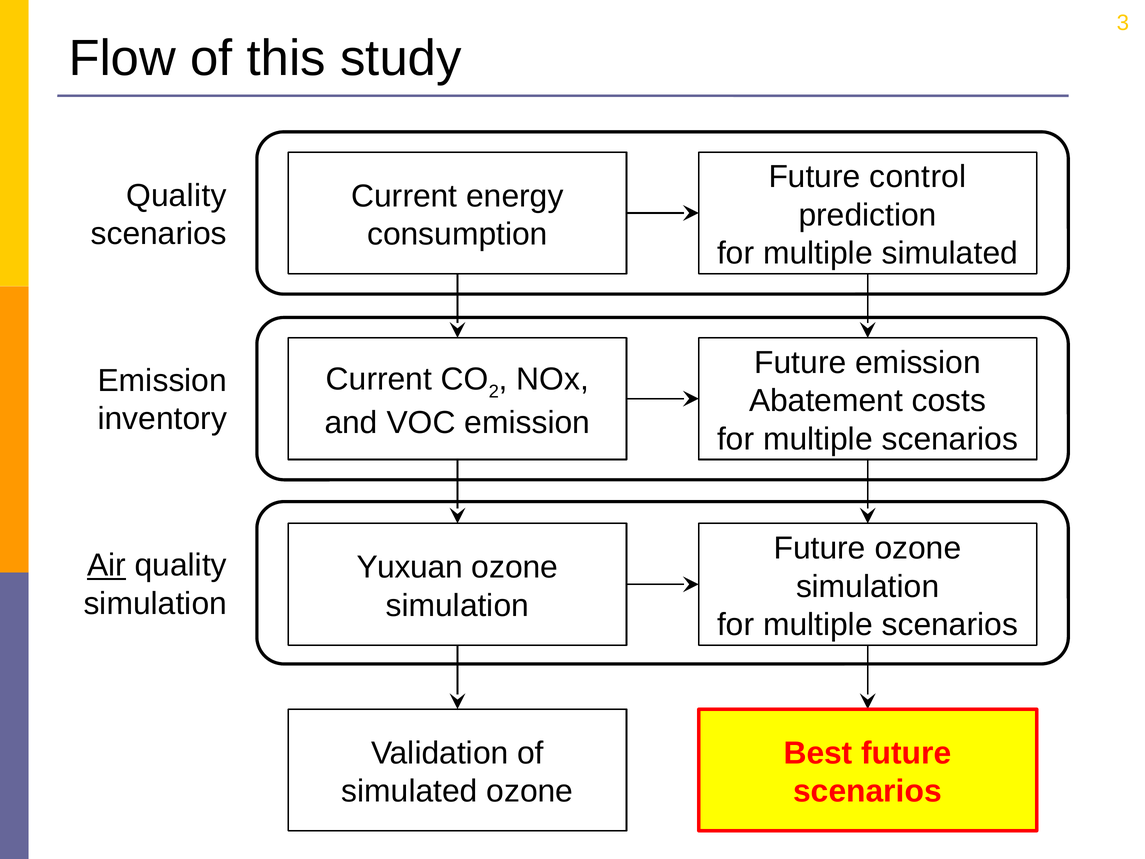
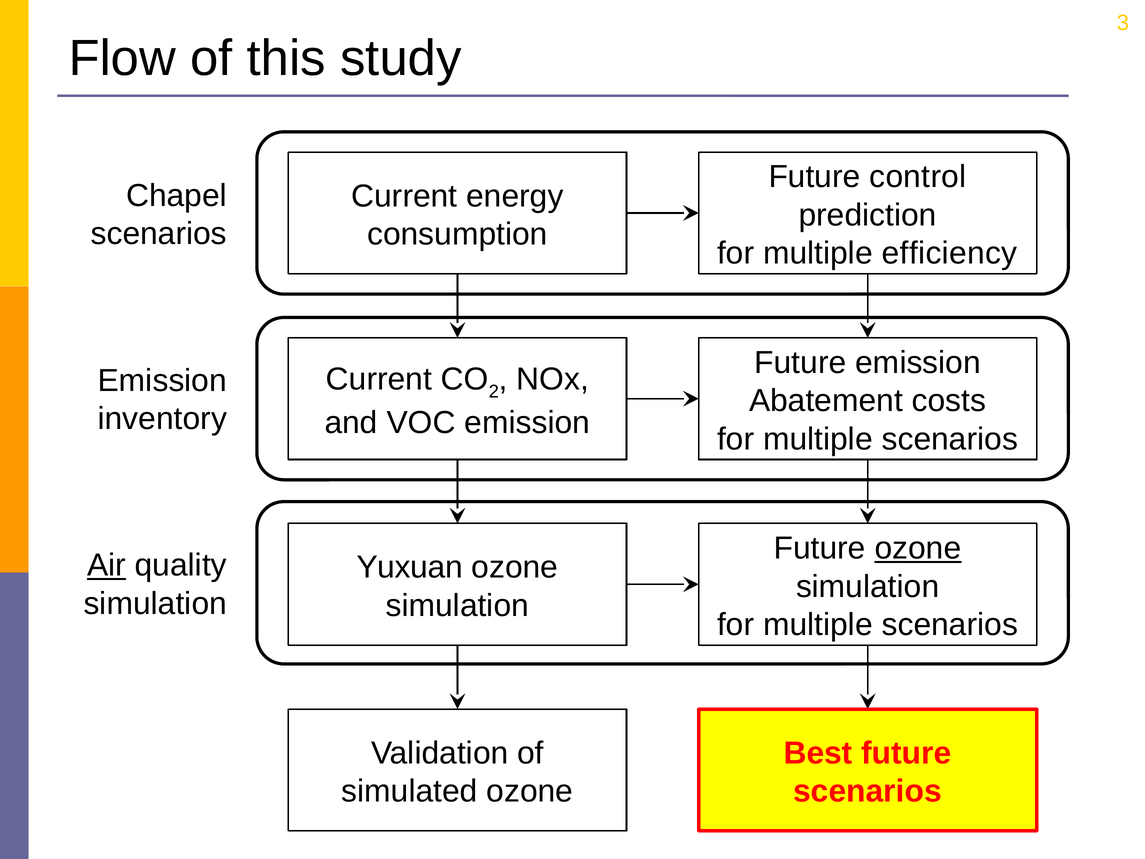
Quality at (176, 196): Quality -> Chapel
multiple simulated: simulated -> efficiency
ozone at (918, 548) underline: none -> present
